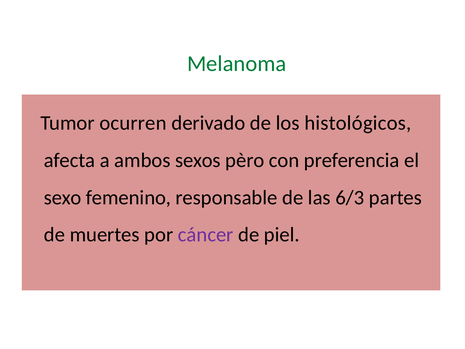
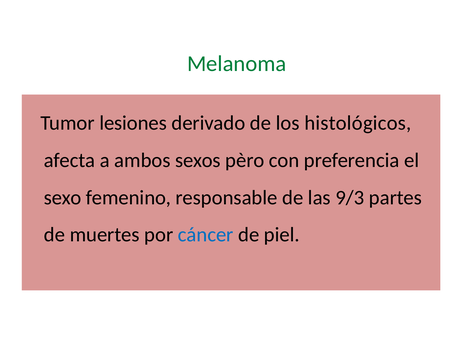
ocurren: ocurren -> lesiones
6/3: 6/3 -> 9/3
cáncer colour: purple -> blue
